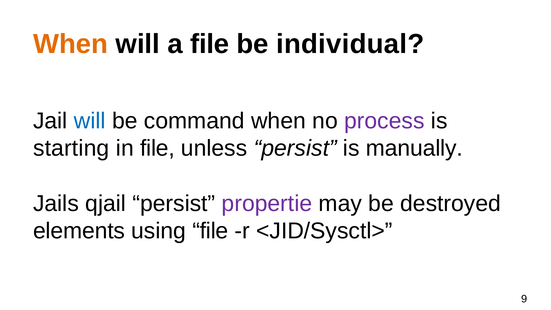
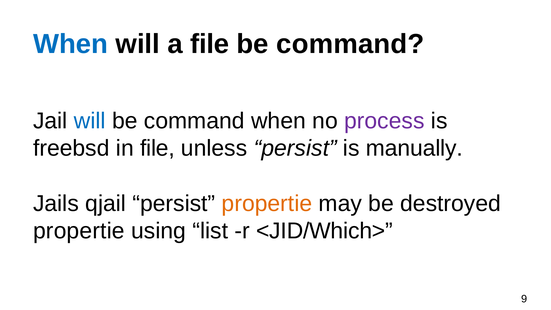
When at (71, 44) colour: orange -> blue
individual at (350, 44): individual -> command
starting: starting -> freebsd
propertie at (267, 203) colour: purple -> orange
elements at (79, 231): elements -> propertie
using file: file -> list
<JID/Sysctl>: <JID/Sysctl> -> <JID/Which>
